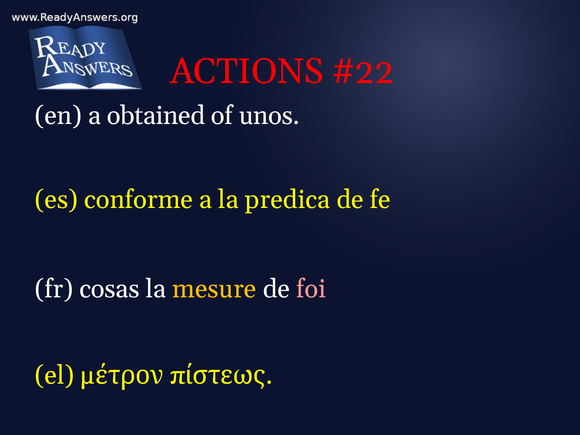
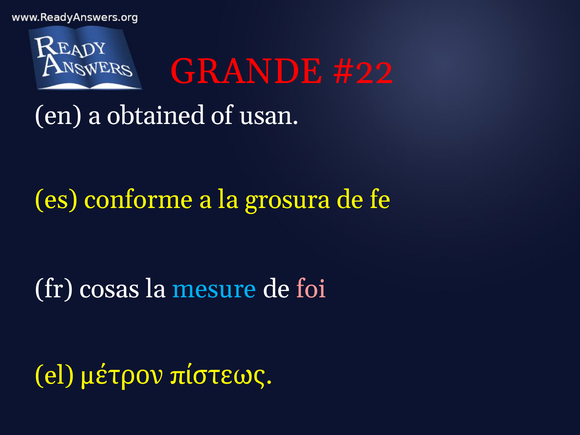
ACTIONS: ACTIONS -> GRANDE
unos: unos -> usan
predica: predica -> grosura
mesure colour: yellow -> light blue
